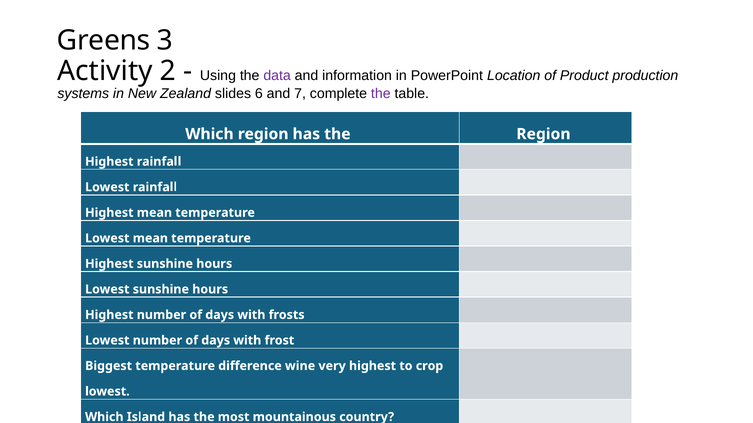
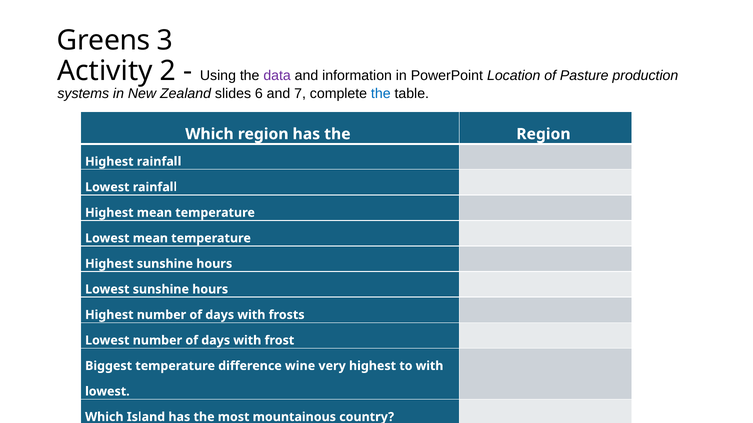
Product: Product -> Pasture
the at (381, 94) colour: purple -> blue
to crop: crop -> with
